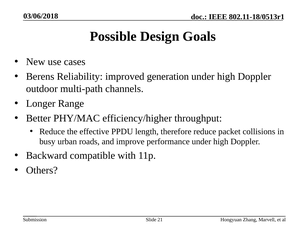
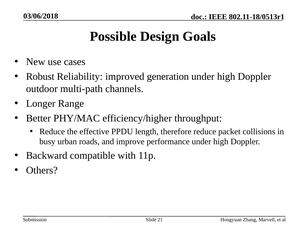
Berens: Berens -> Robust
